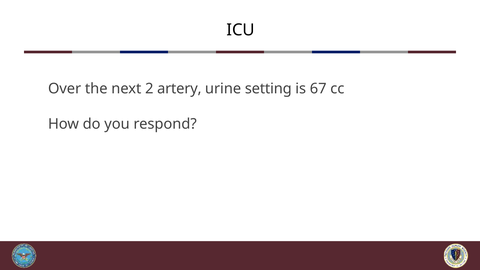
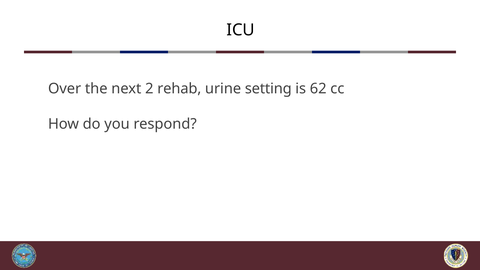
artery: artery -> rehab
67: 67 -> 62
